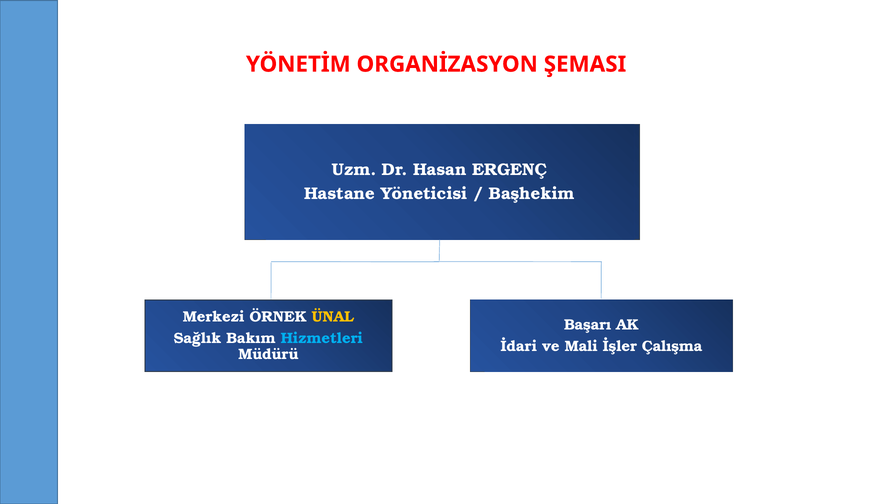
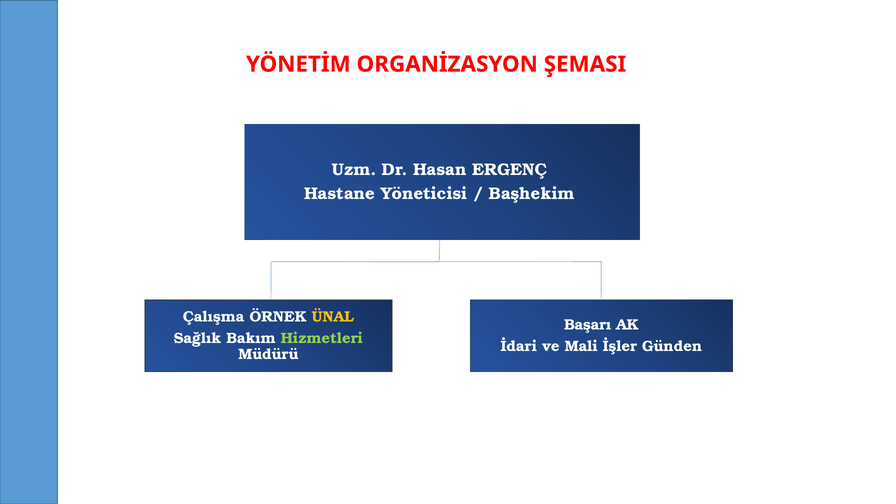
Merkezi: Merkezi -> Çalışma
Hizmetleri colour: light blue -> light green
Çalışma: Çalışma -> Günden
